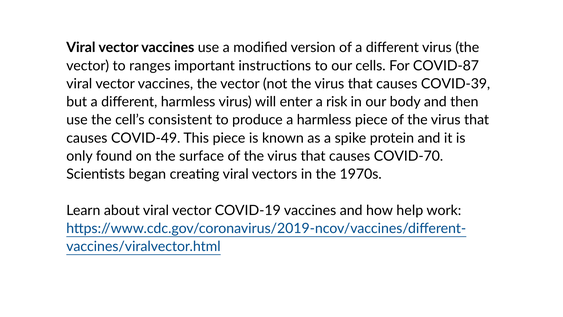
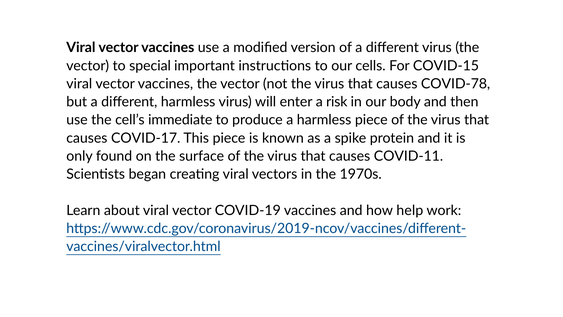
ranges: ranges -> special
COVID-87: COVID-87 -> COVID-15
COVID-39: COVID-39 -> COVID-78
consistent: consistent -> immediate
COVID-49: COVID-49 -> COVID-17
COVID-70: COVID-70 -> COVID-11
